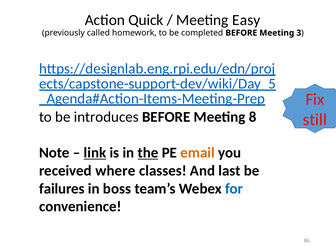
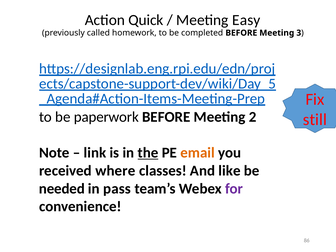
introduces: introduces -> paperwork
8: 8 -> 2
link underline: present -> none
last: last -> like
failures: failures -> needed
boss: boss -> pass
for colour: blue -> purple
